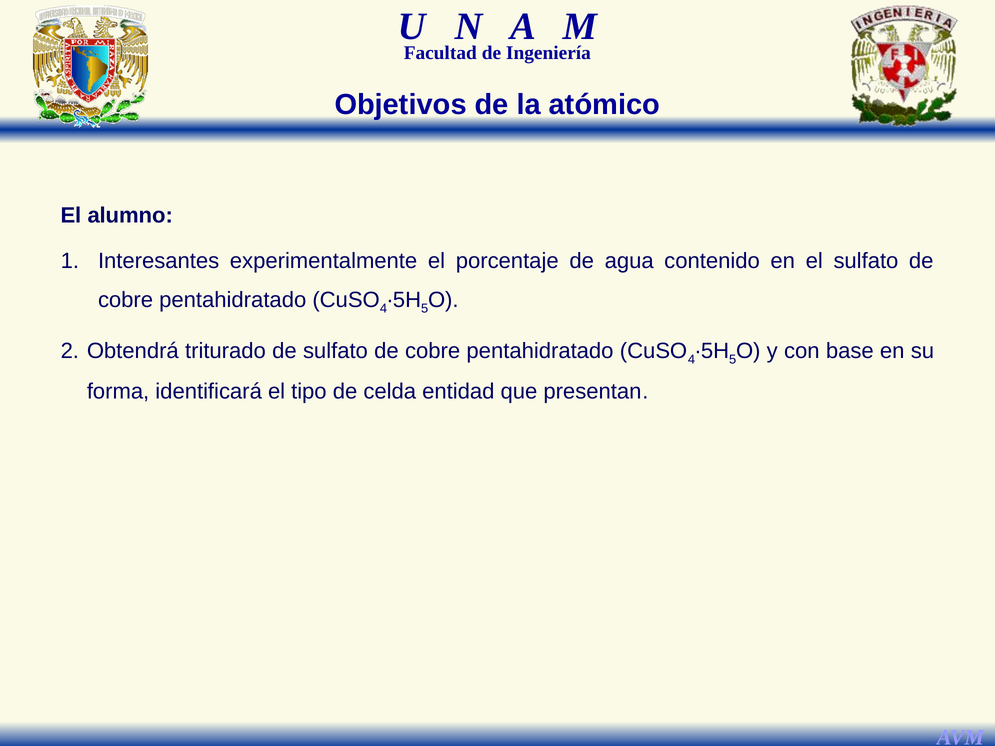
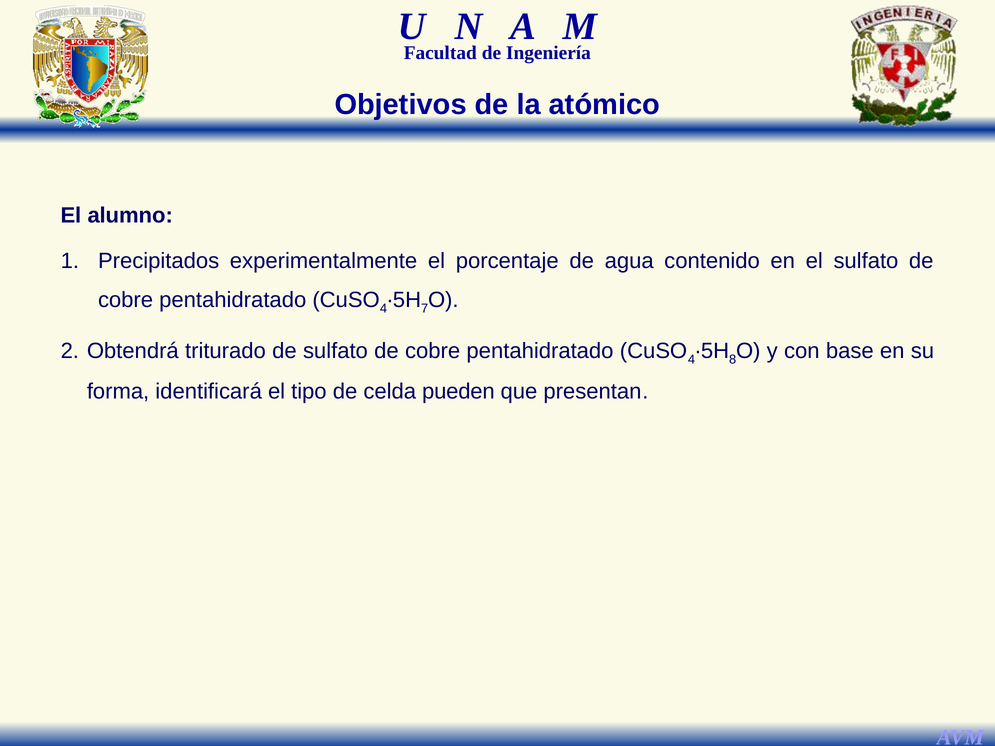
Interesantes: Interesantes -> Precipitados
5 at (425, 308): 5 -> 7
5 at (733, 360): 5 -> 8
entidad: entidad -> pueden
